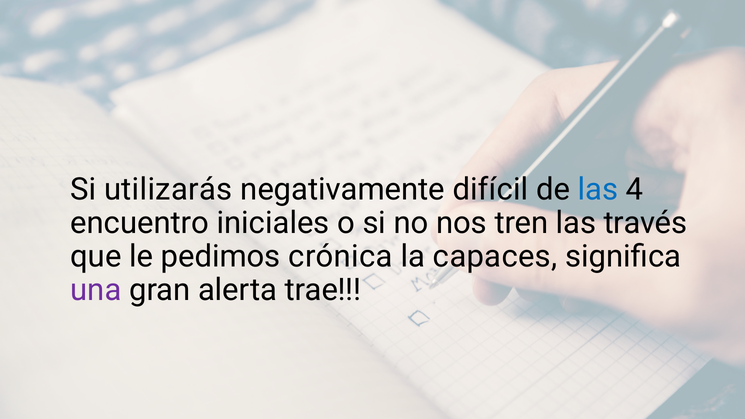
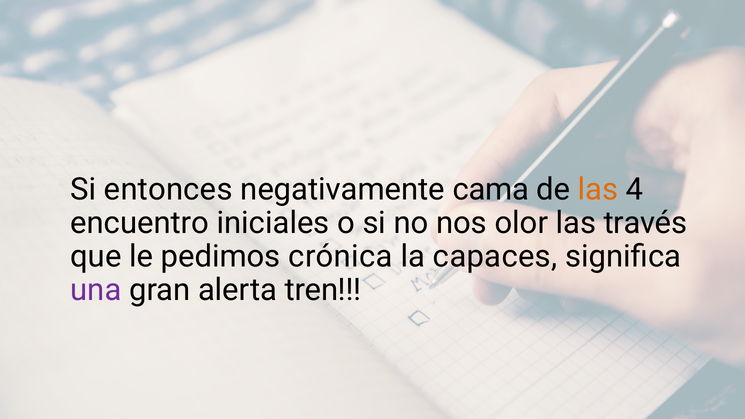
utilizarás: utilizarás -> entonces
difícil: difícil -> cama
las at (598, 190) colour: blue -> orange
tren: tren -> olor
trae: trae -> tren
